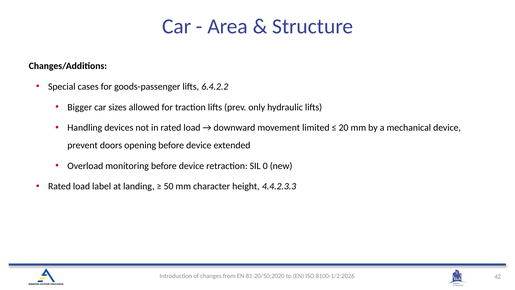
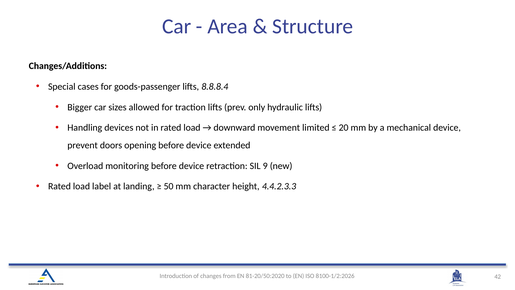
6.4.2.2: 6.4.2.2 -> 8.8.8.4
0: 0 -> 9
